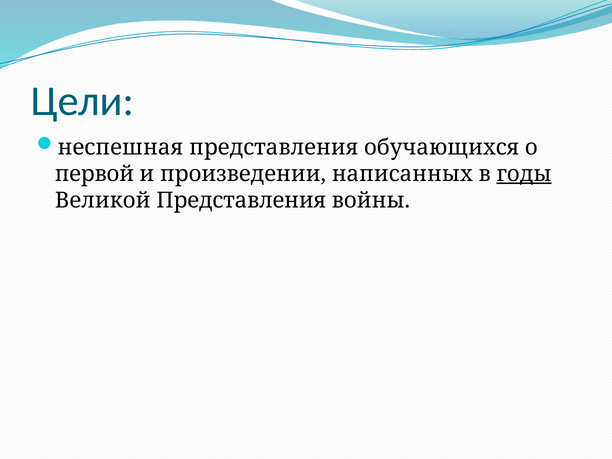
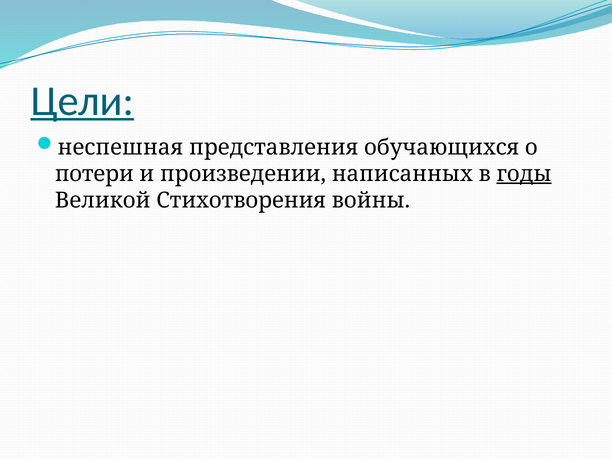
Цели underline: none -> present
первой: первой -> потери
Великой Представления: Представления -> Стихотворения
